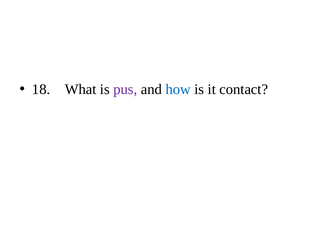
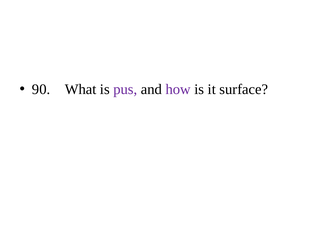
18: 18 -> 90
how colour: blue -> purple
contact: contact -> surface
